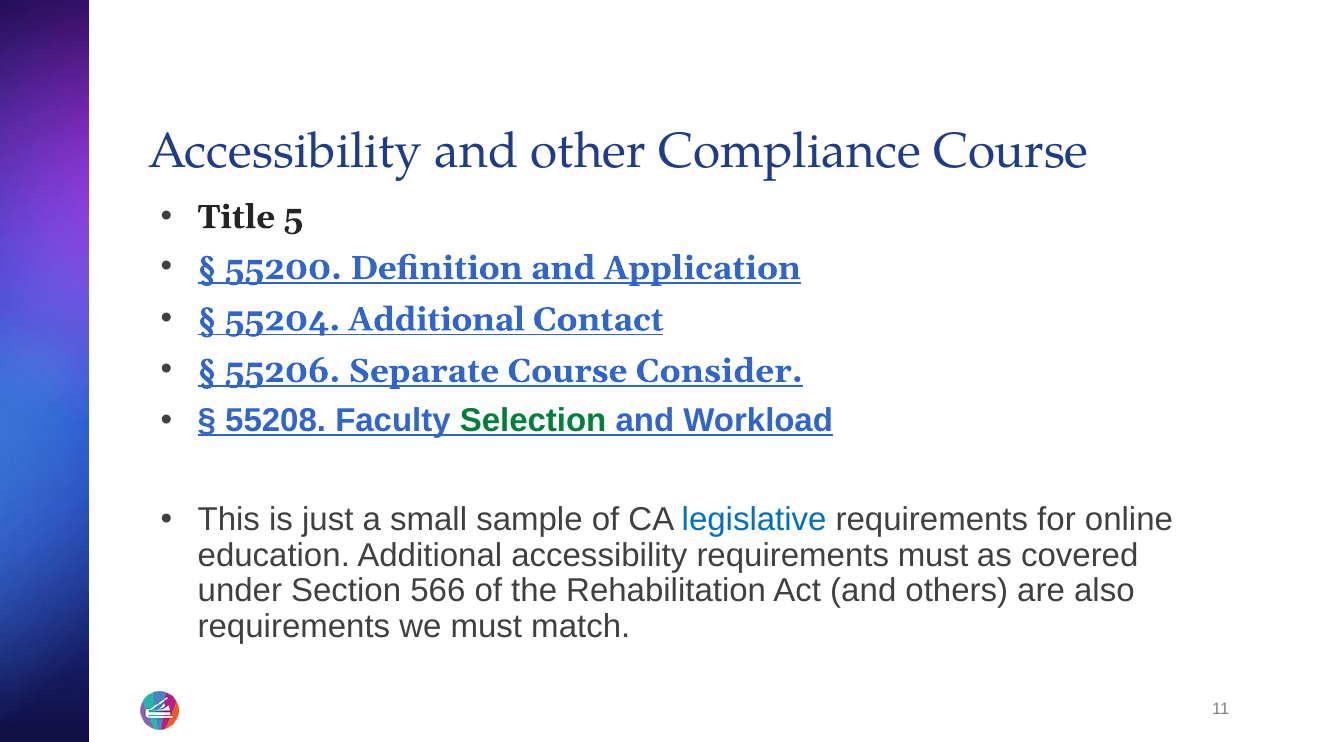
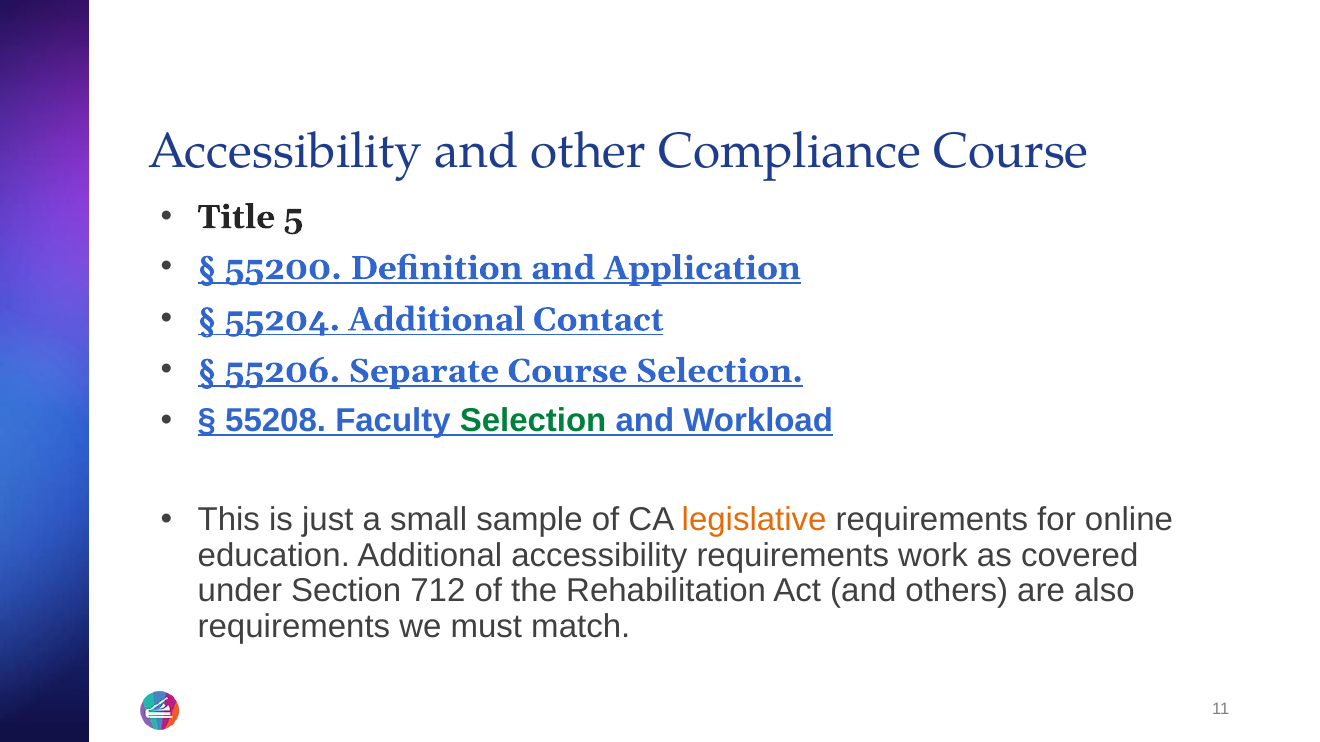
Course Consider: Consider -> Selection
legislative colour: blue -> orange
requirements must: must -> work
566: 566 -> 712
